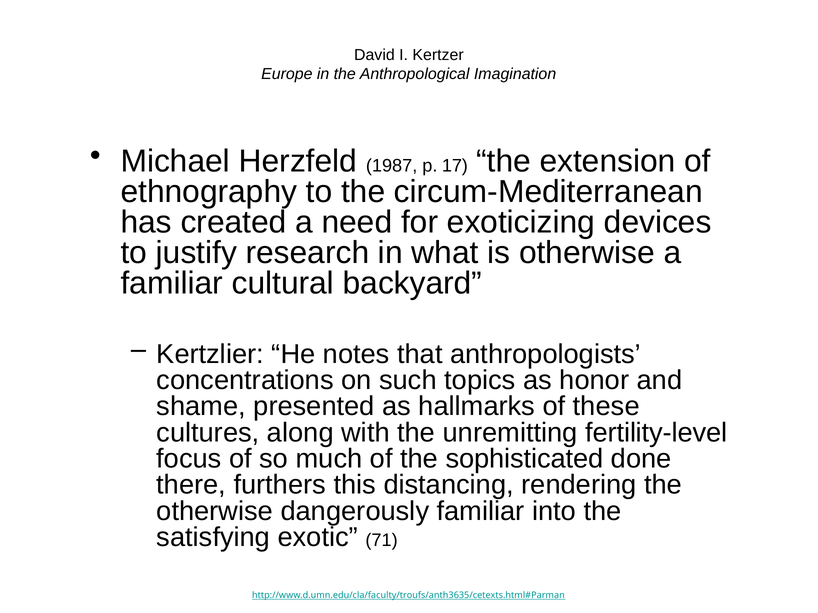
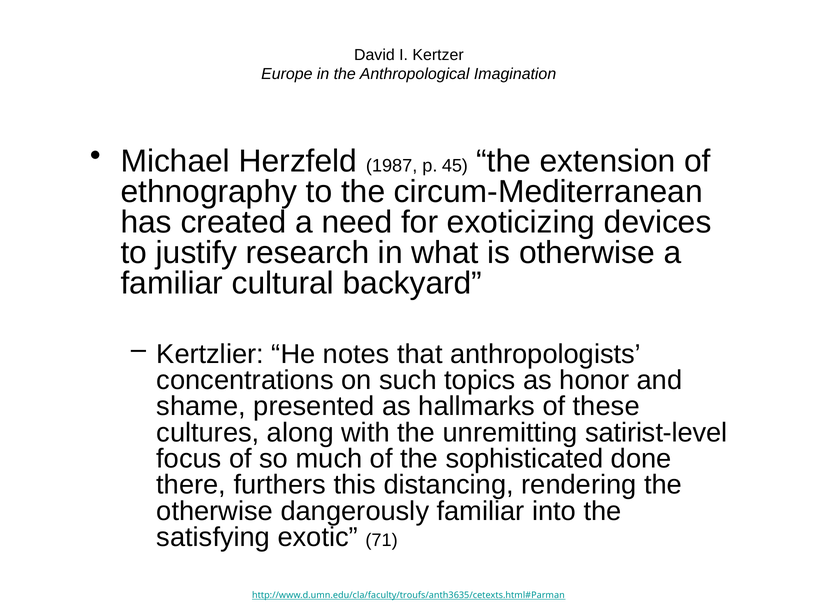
17: 17 -> 45
fertility-level: fertility-level -> satirist-level
